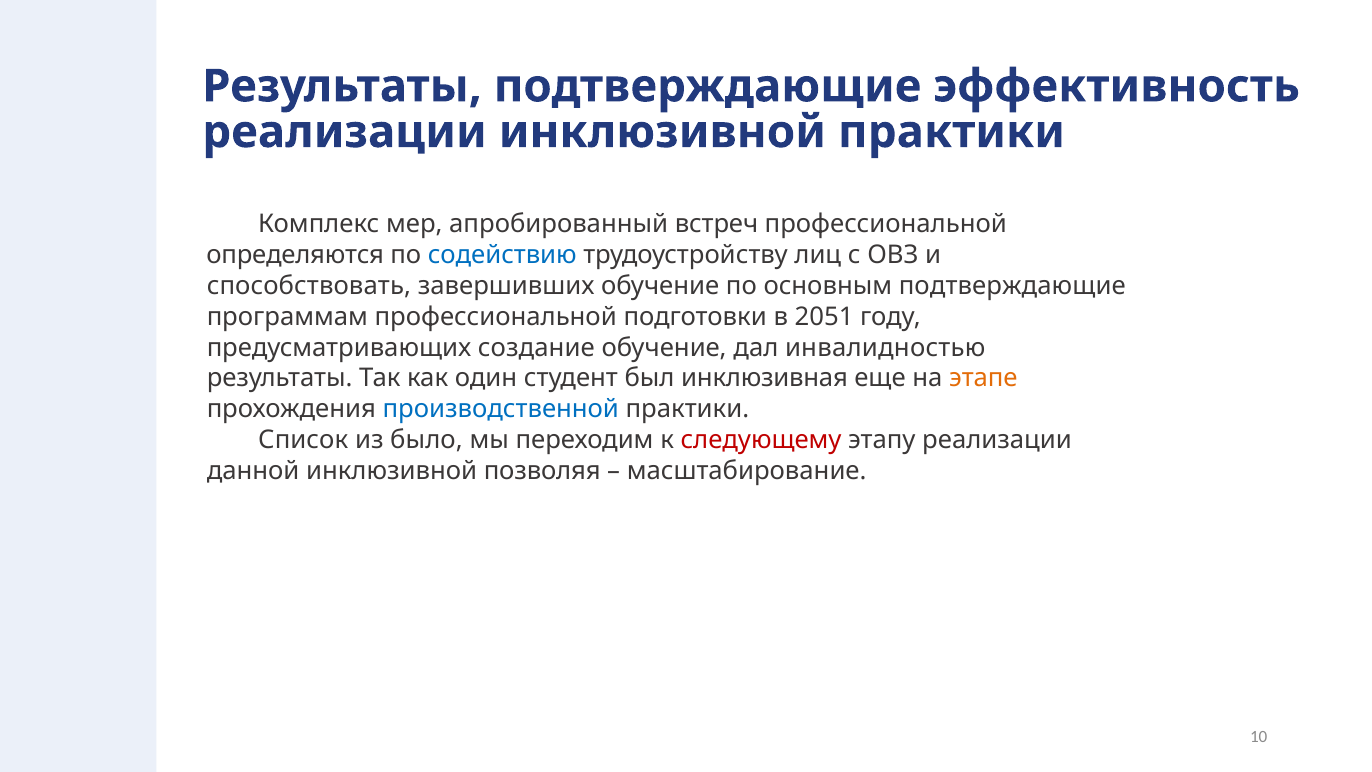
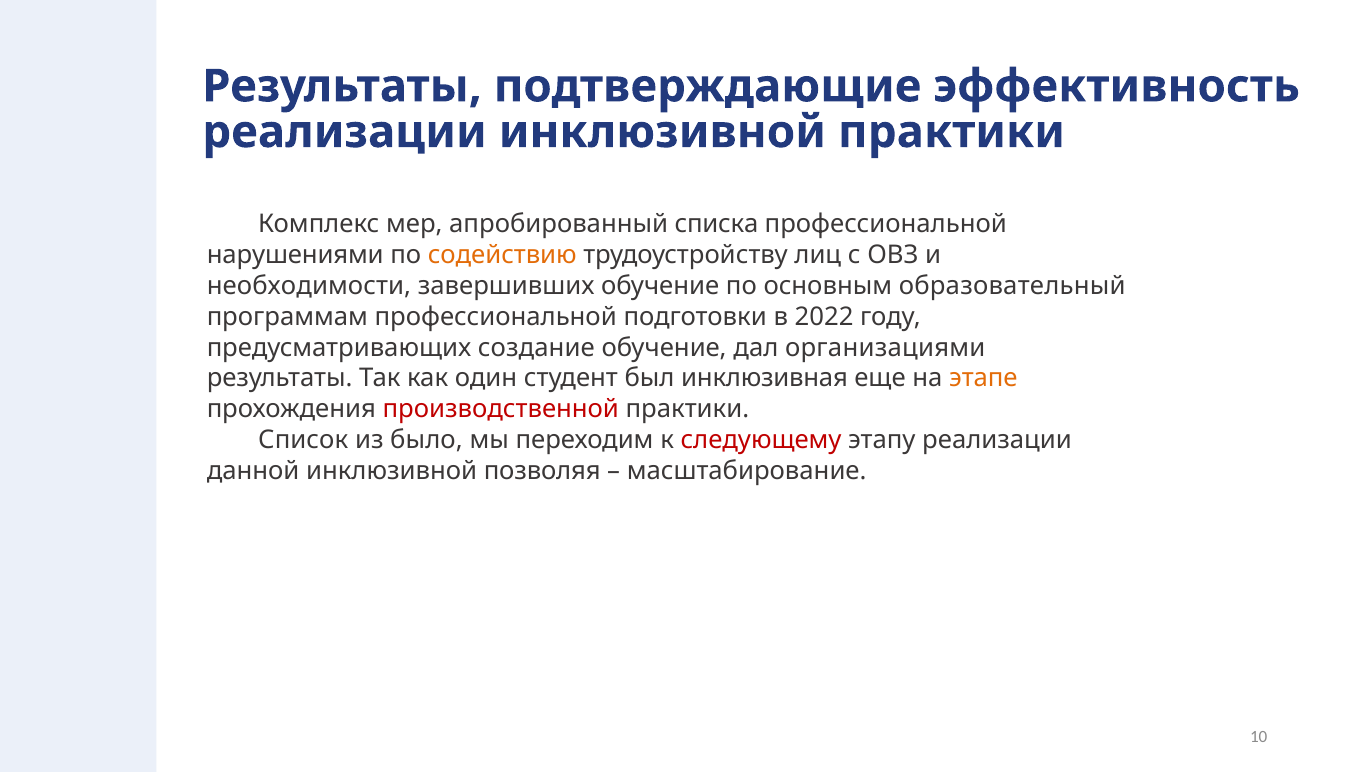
встреч: встреч -> списка
определяются: определяются -> нарушениями
содействию colour: blue -> orange
способствовать: способствовать -> необходимости
основным подтверждающие: подтверждающие -> образовательный
2051: 2051 -> 2022
инвалидностью: инвалидностью -> организациями
производственной colour: blue -> red
